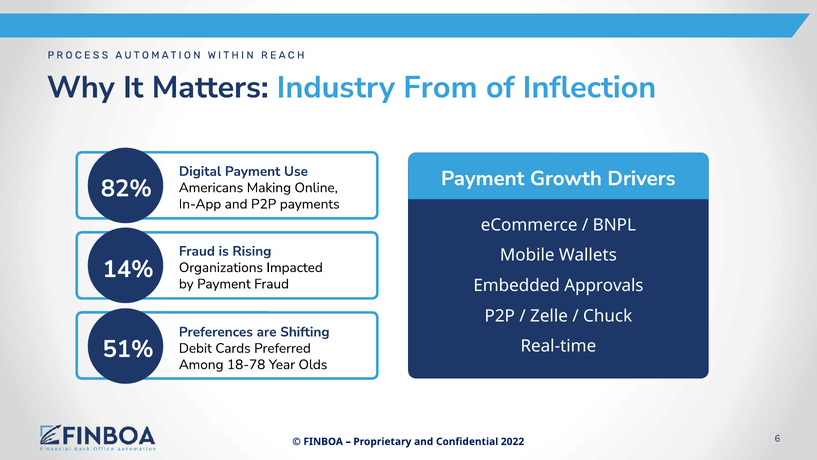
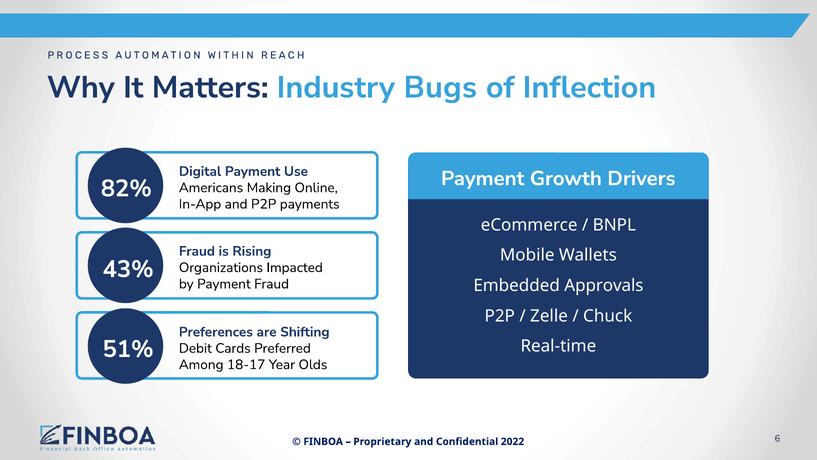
From: From -> Bugs
14%: 14% -> 43%
18-78: 18-78 -> 18-17
